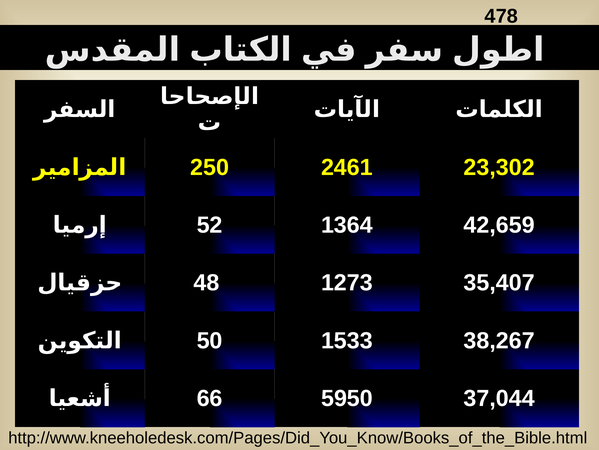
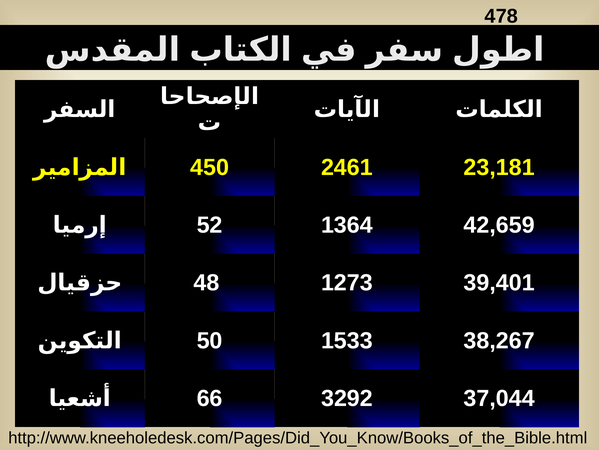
250: 250 -> 450
23,302: 23,302 -> 23,181
35,407: 35,407 -> 39,401
5950: 5950 -> 3292
